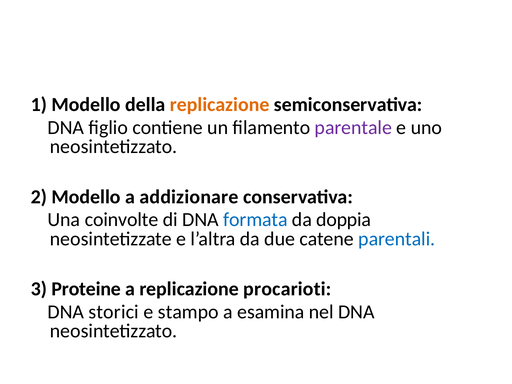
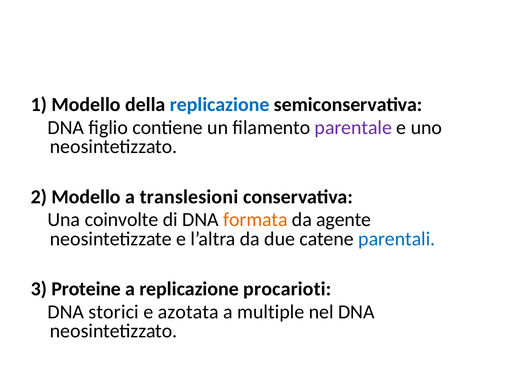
replicazione at (220, 105) colour: orange -> blue
addizionare: addizionare -> translesioni
formata colour: blue -> orange
doppia: doppia -> agente
stampo: stampo -> azotata
esamina: esamina -> multiple
